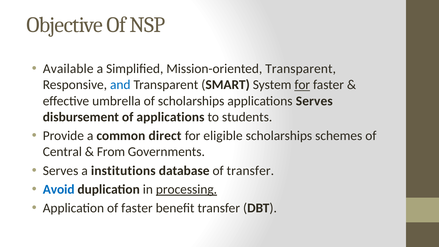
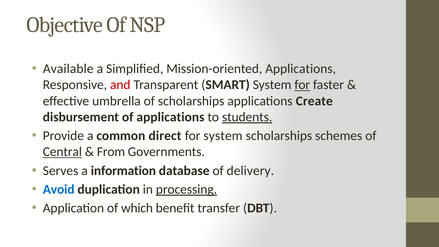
Mission-oriented Transparent: Transparent -> Applications
and colour: blue -> red
applications Serves: Serves -> Create
students underline: none -> present
for eligible: eligible -> system
Central underline: none -> present
institutions: institutions -> information
of transfer: transfer -> delivery
of faster: faster -> which
